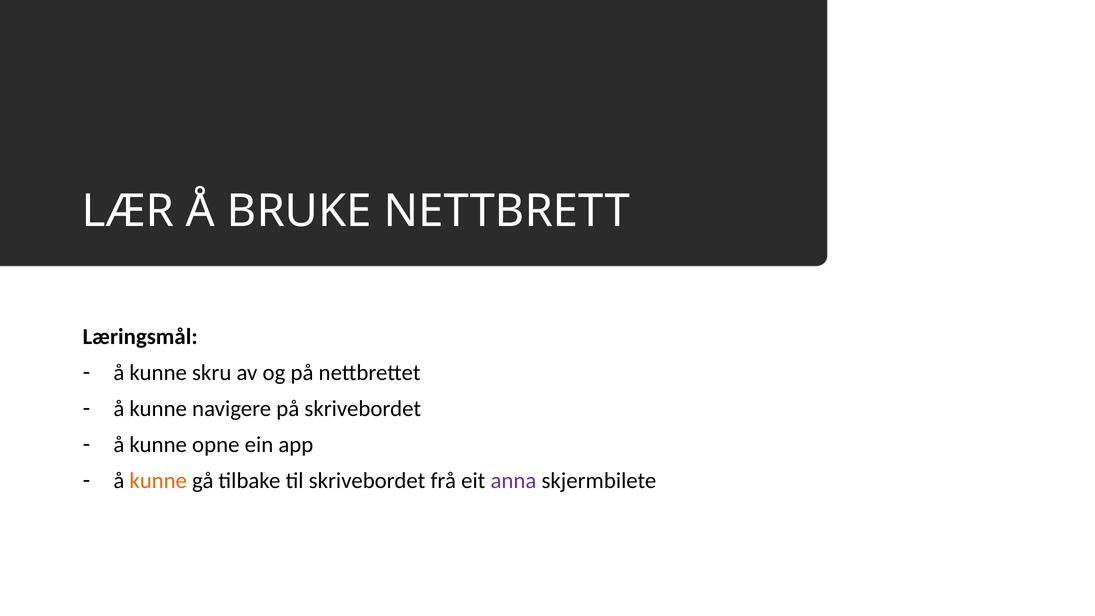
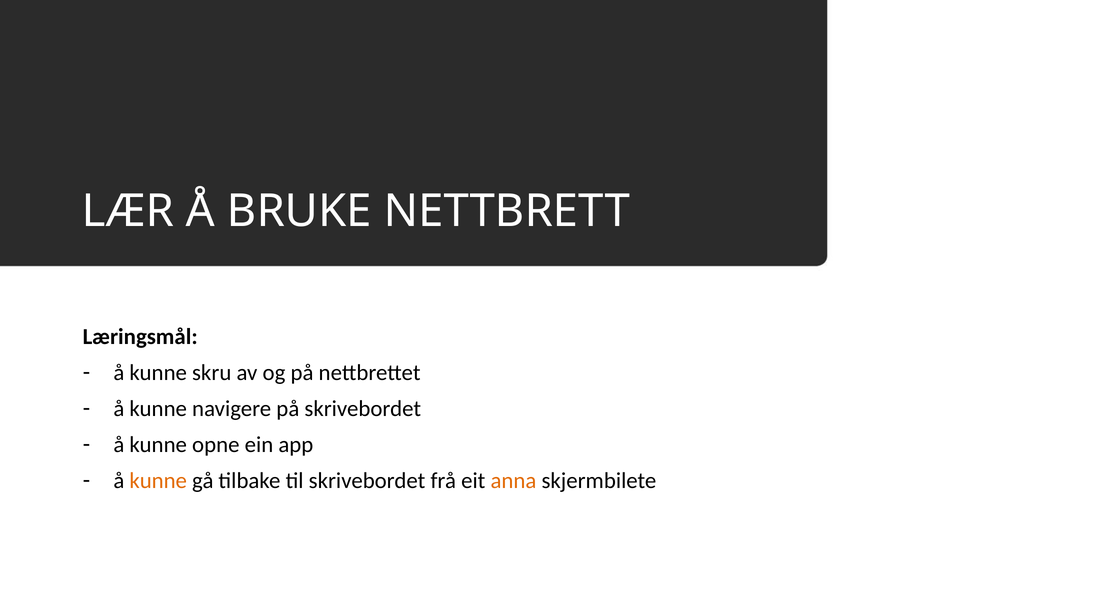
anna colour: purple -> orange
